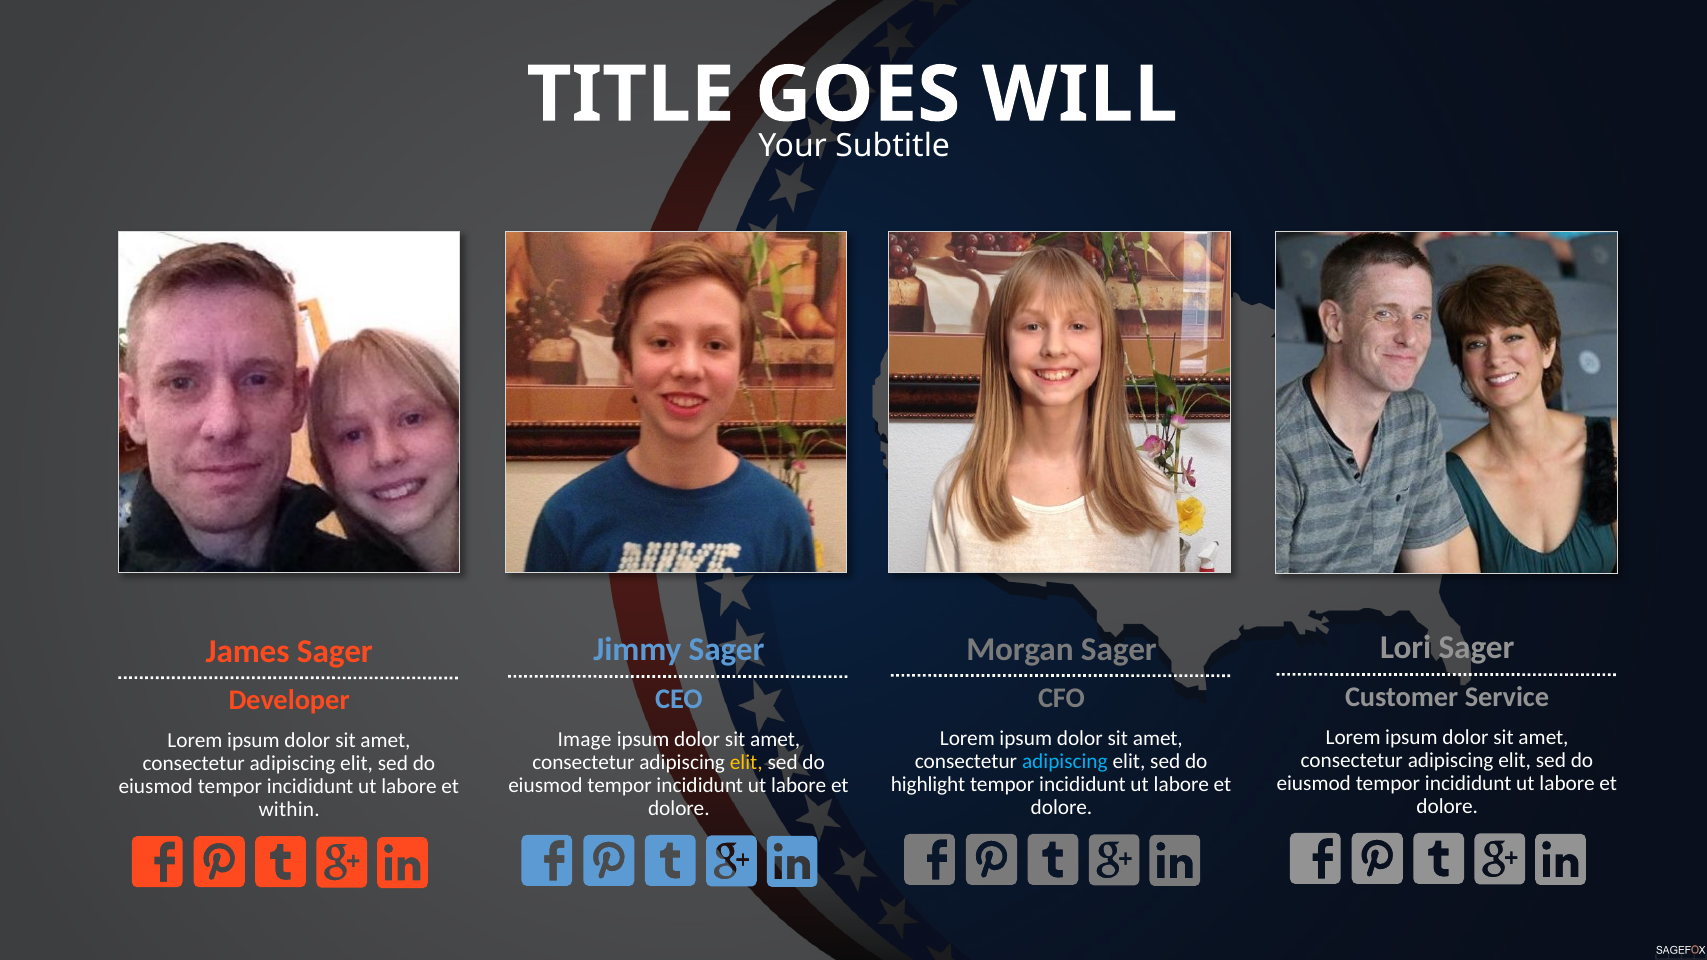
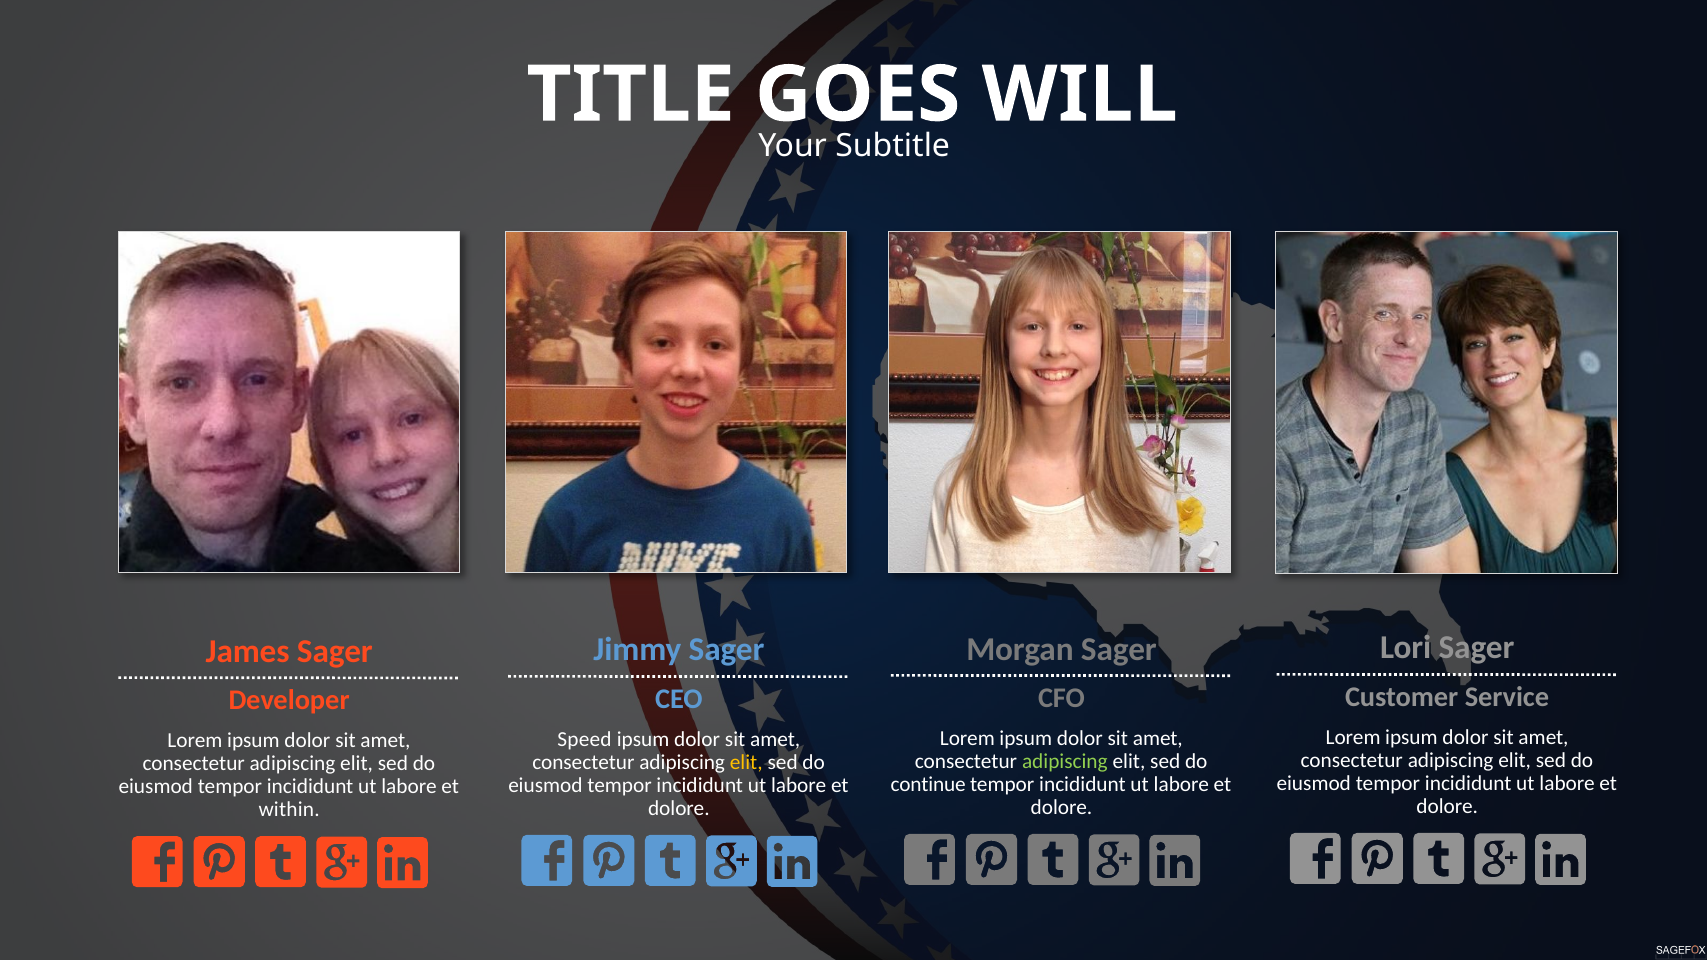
Image: Image -> Speed
adipiscing at (1065, 761) colour: light blue -> light green
highlight: highlight -> continue
